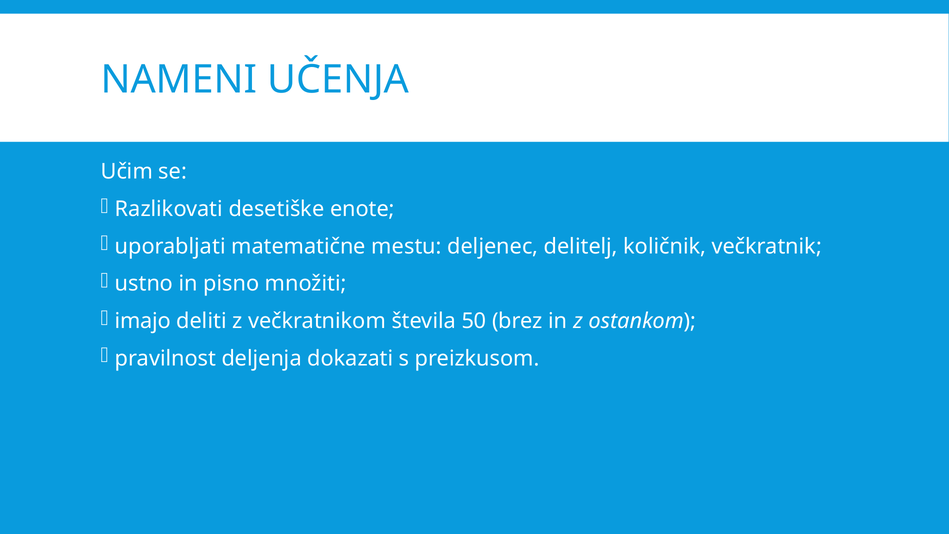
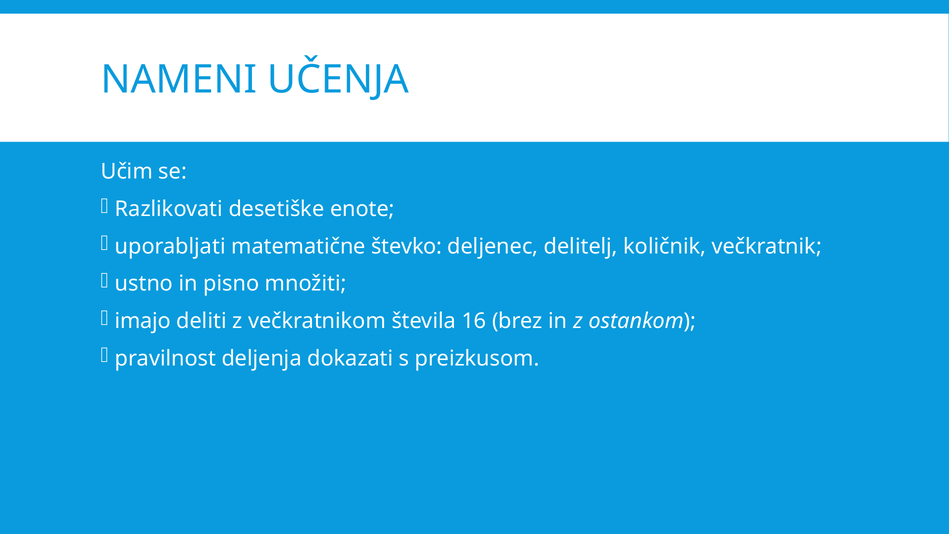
mestu: mestu -> števko
50: 50 -> 16
